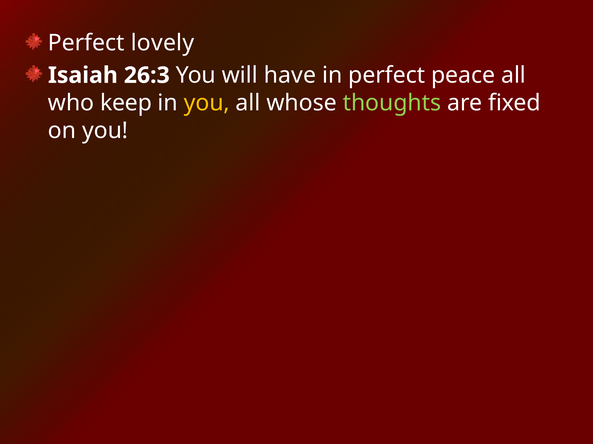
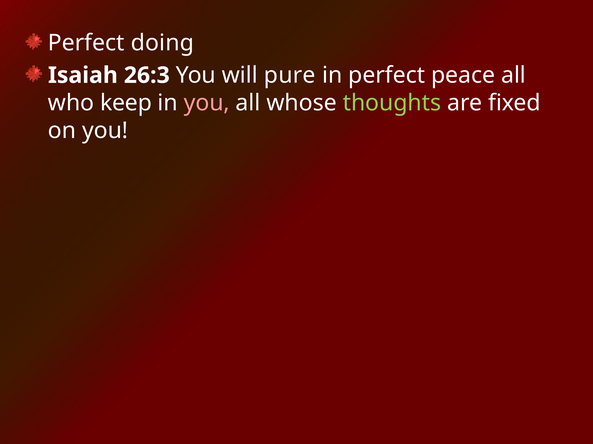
lovely: lovely -> doing
have: have -> pure
you at (207, 103) colour: yellow -> pink
